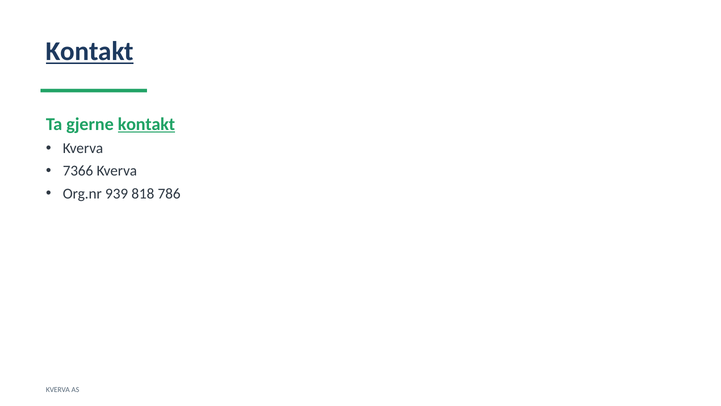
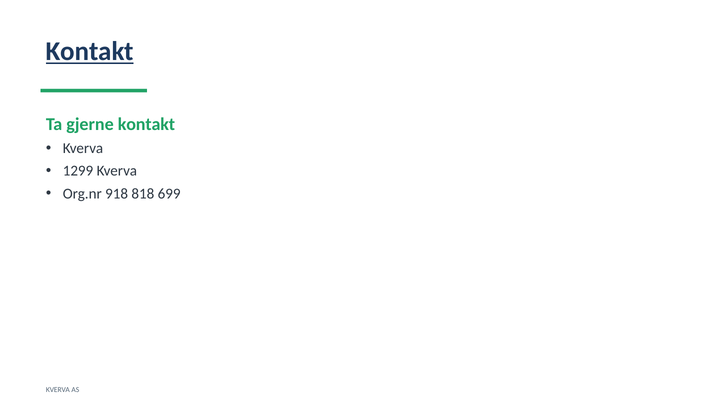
kontakt at (146, 124) underline: present -> none
7366: 7366 -> 1299
939: 939 -> 918
786: 786 -> 699
